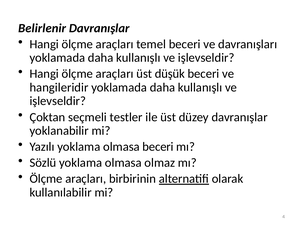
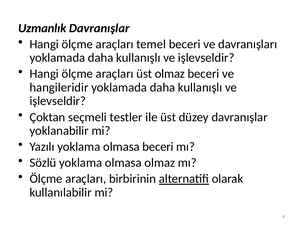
Belirlenir: Belirlenir -> Uzmanlık
üst düşük: düşük -> olmaz
